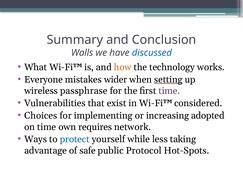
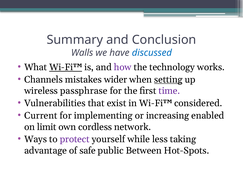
Wi-Fi™ at (66, 67) underline: none -> present
how colour: orange -> purple
Everyone: Everyone -> Channels
Choices: Choices -> Current
adopted: adopted -> enabled
on time: time -> limit
requires: requires -> cordless
protect colour: blue -> purple
Protocol: Protocol -> Between
